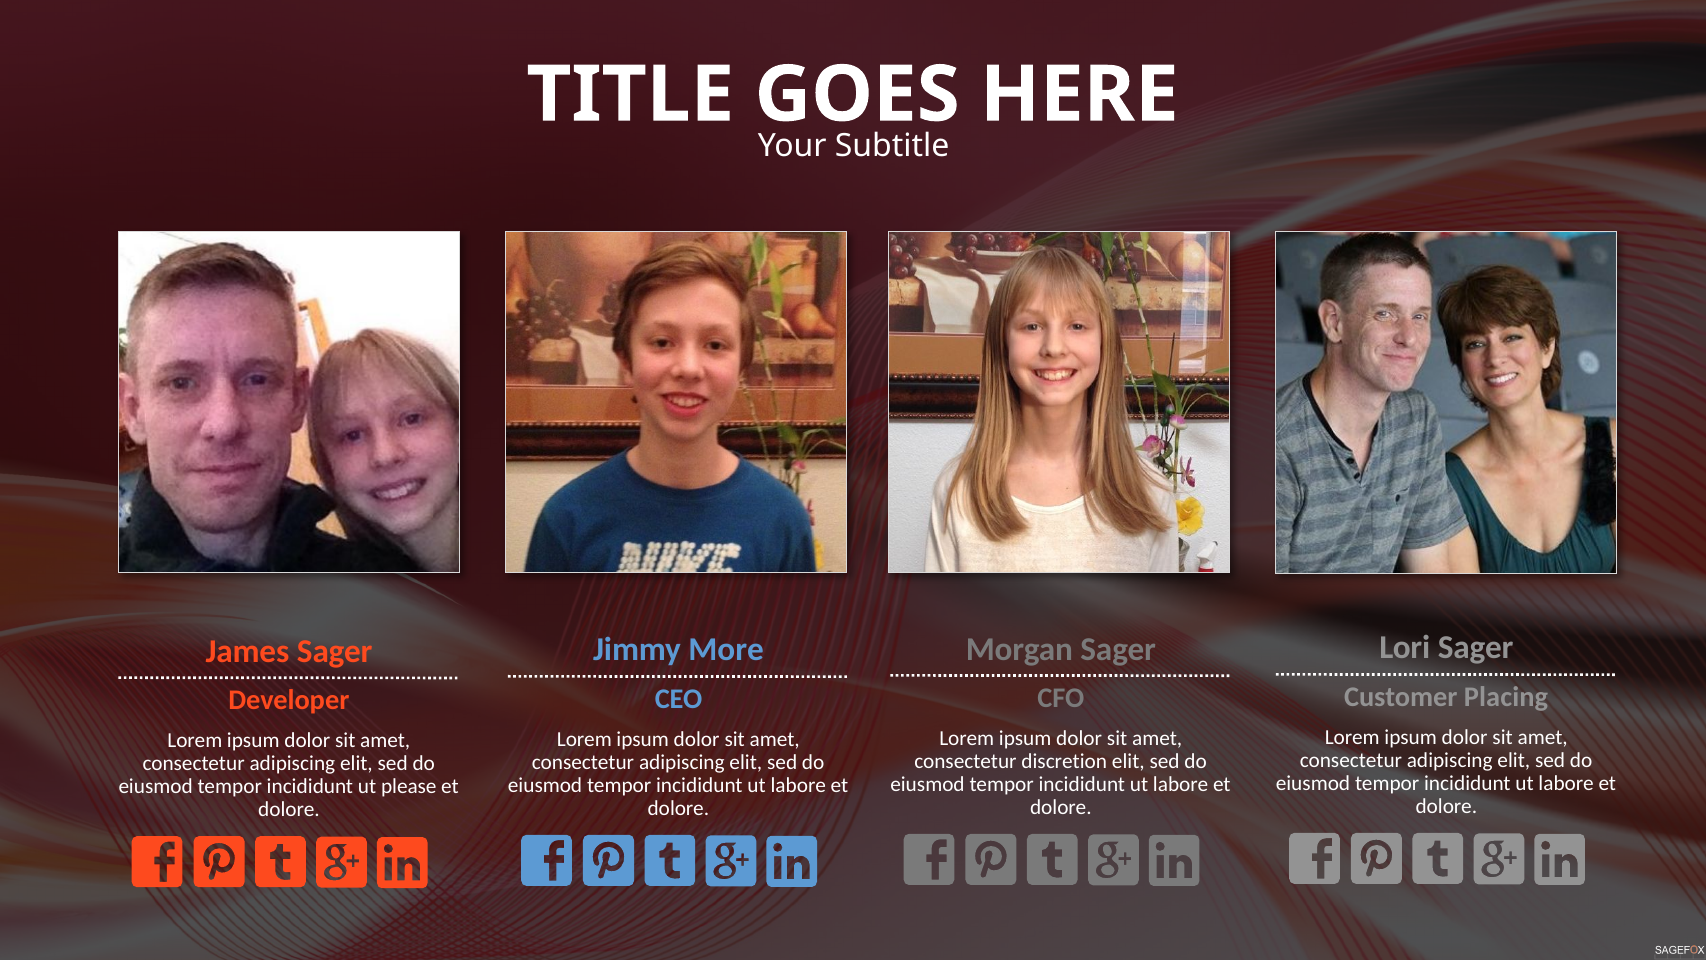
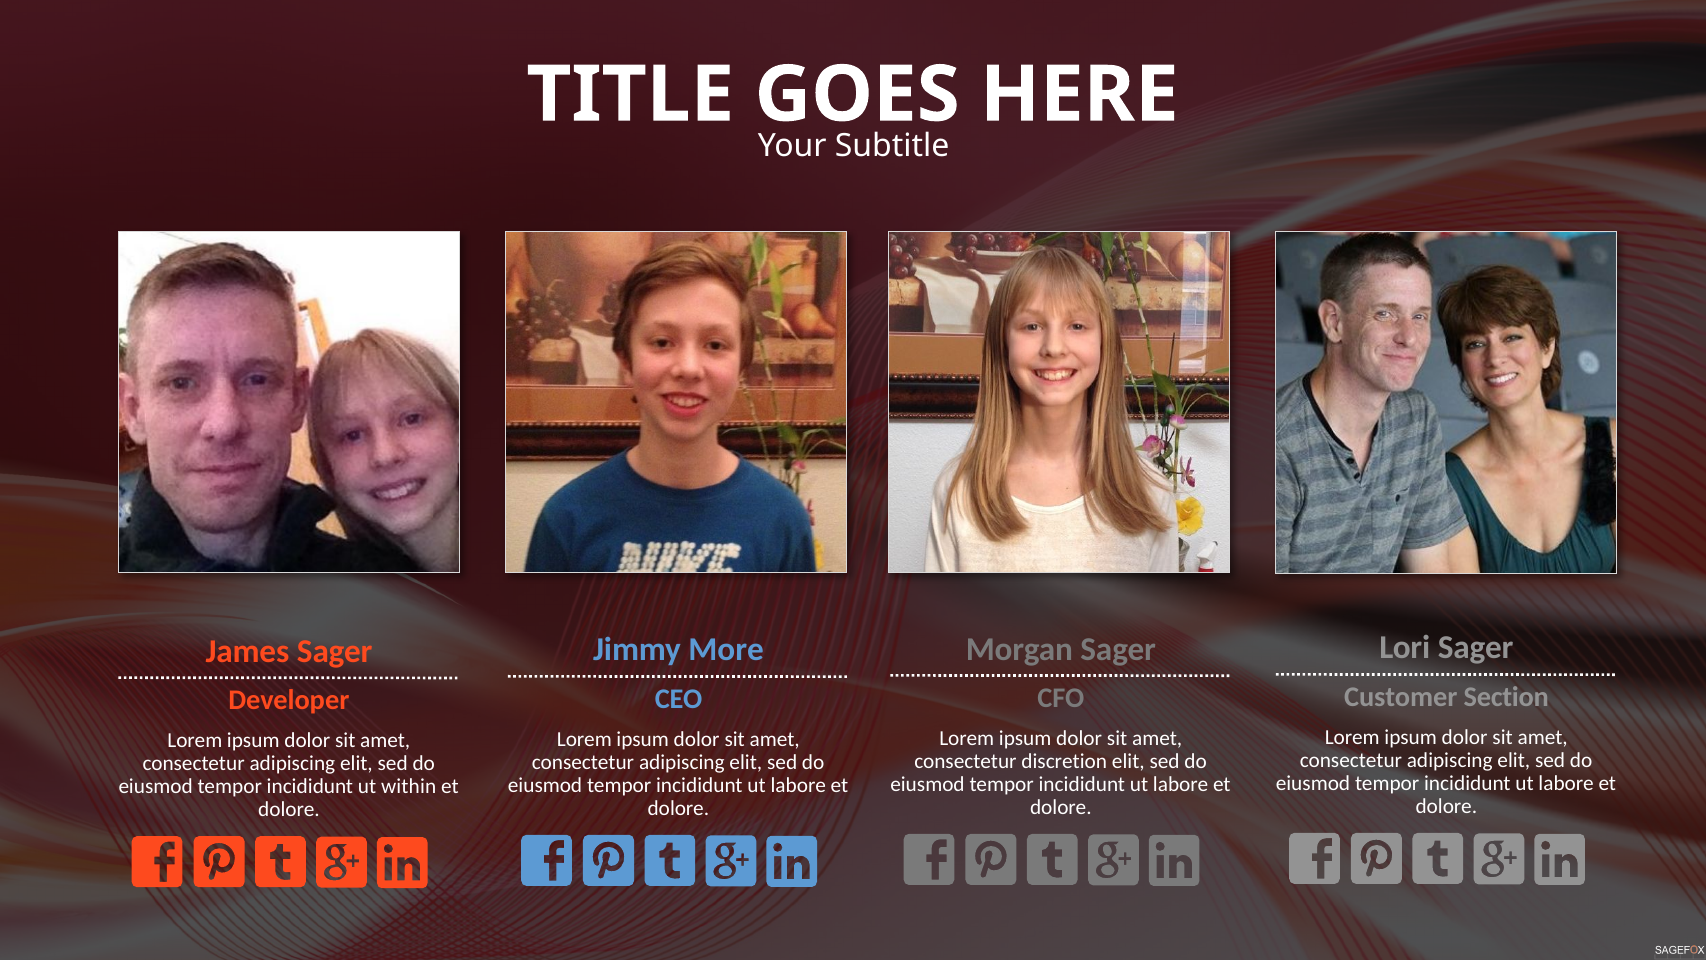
Placing: Placing -> Section
please: please -> within
